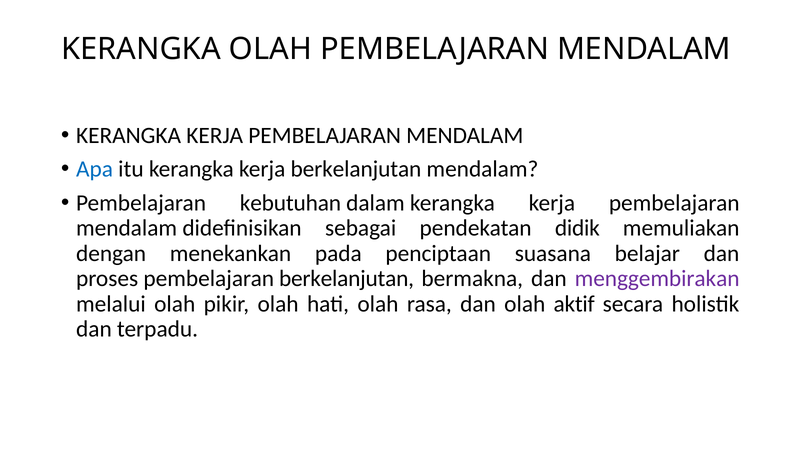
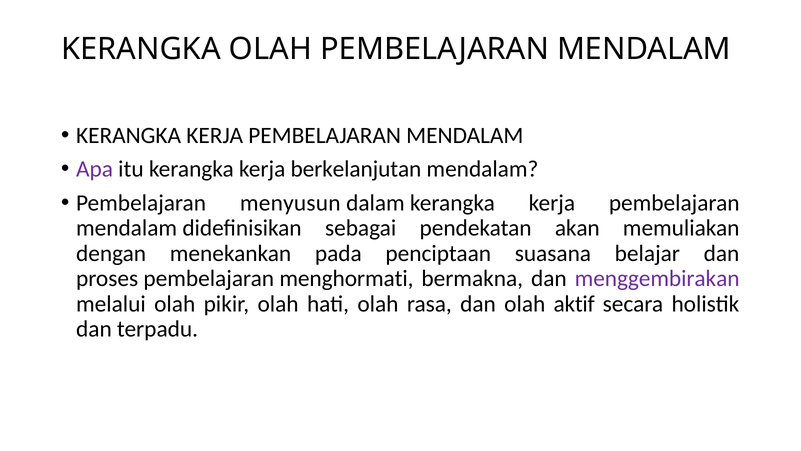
Apa colour: blue -> purple
kebutuhan: kebutuhan -> menyusun
didik: didik -> akan
pembelajaran berkelanjutan: berkelanjutan -> menghormati
